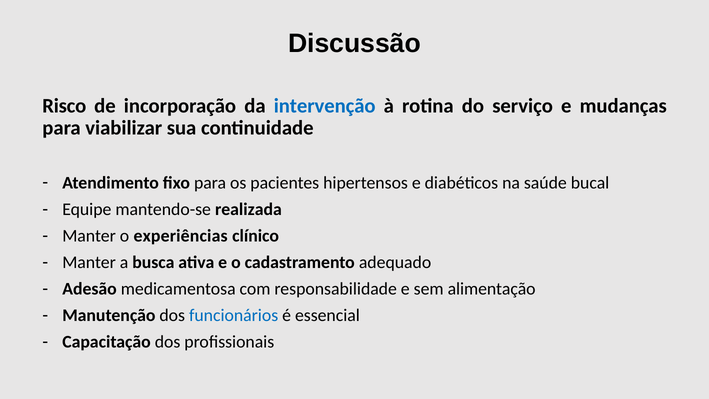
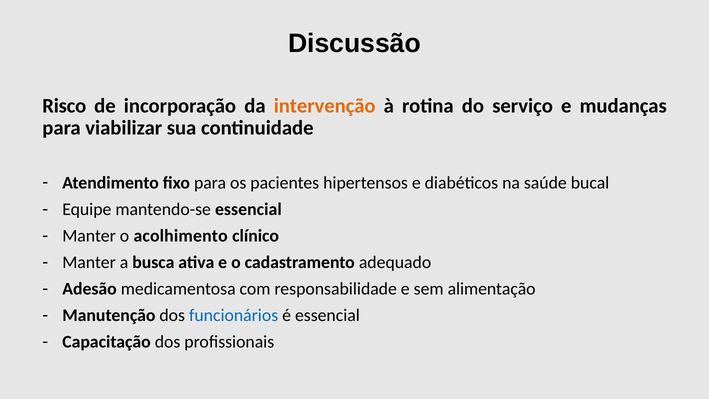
intervenção colour: blue -> orange
mantendo-se realizada: realizada -> essencial
experiências: experiências -> acolhimento
